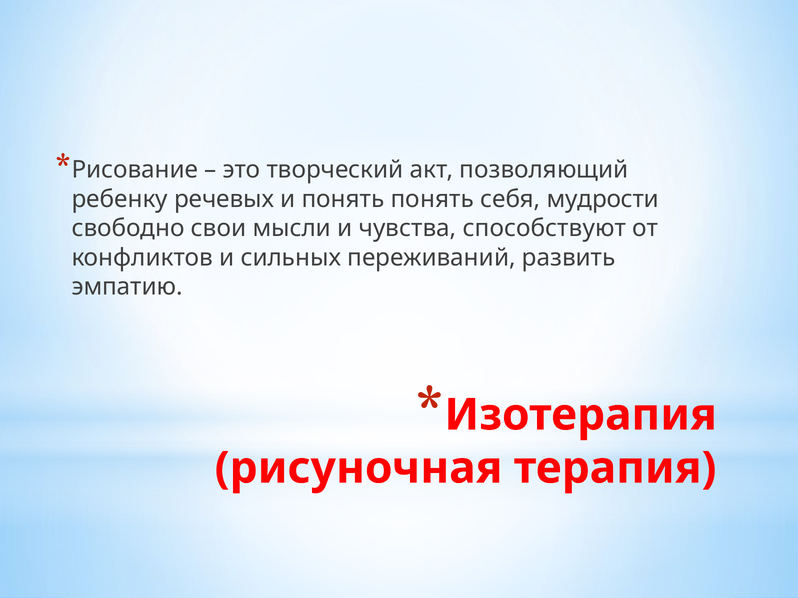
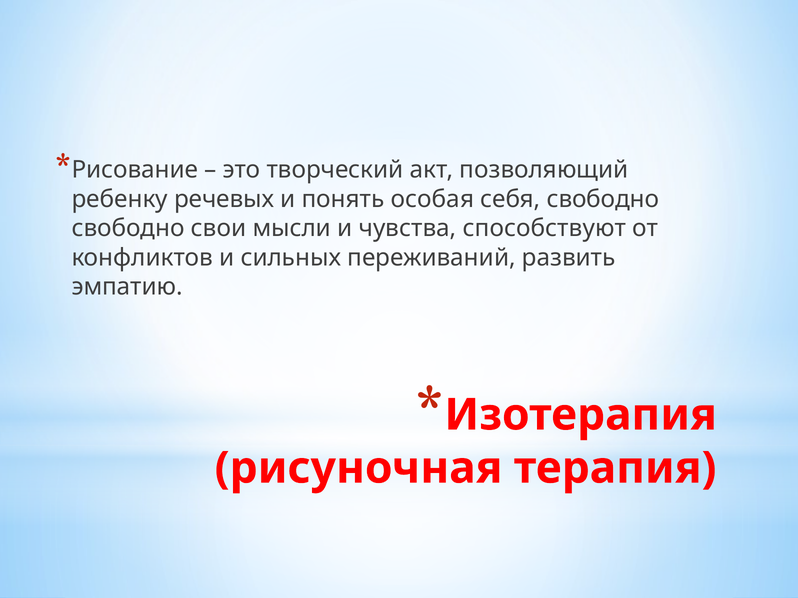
понять понять: понять -> особая
себя мудрости: мудрости -> свободно
